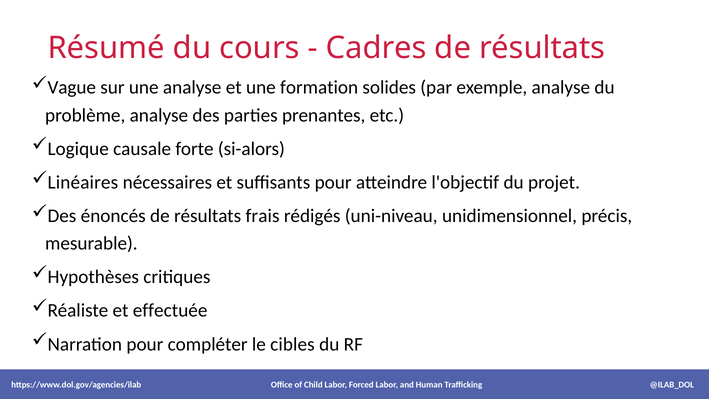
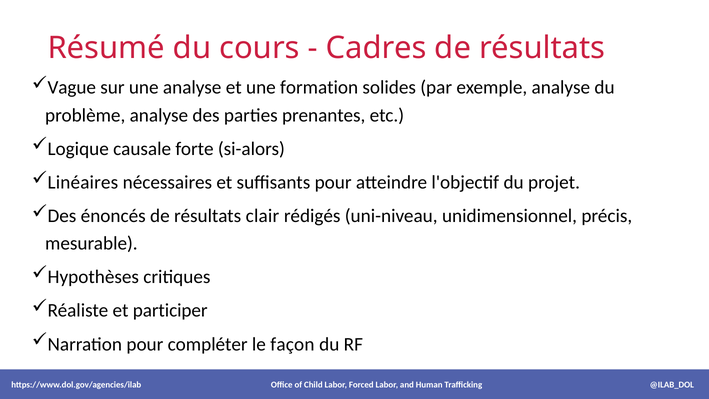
frais: frais -> clair
effectuée: effectuée -> participer
cibles: cibles -> façon
